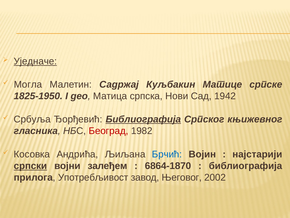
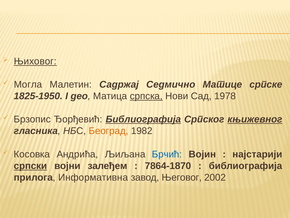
Уједначе: Уједначе -> Њиховог
Куљбакин: Куљбакин -> Седмично
српска underline: none -> present
1942: 1942 -> 1978
Србуља: Србуља -> Брзопис
књижевног underline: none -> present
Београд colour: red -> orange
6864-1870: 6864-1870 -> 7864-1870
Употребљивост: Употребљивост -> Информативна
